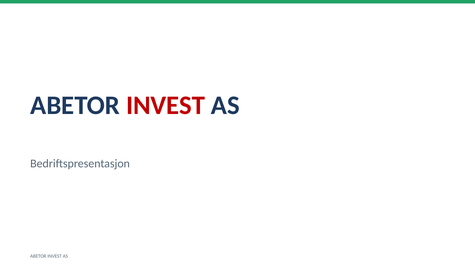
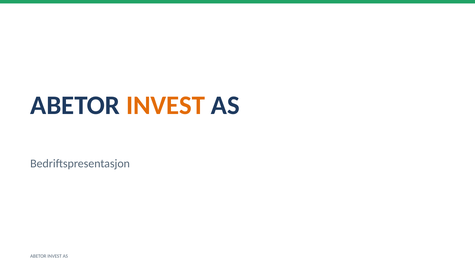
INVEST at (165, 105) colour: red -> orange
